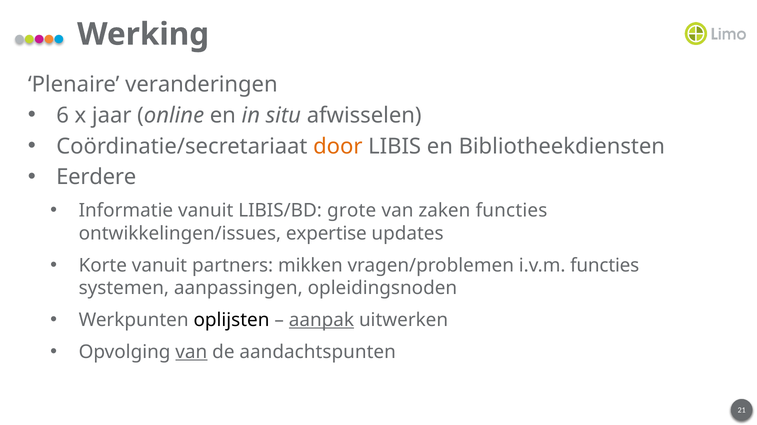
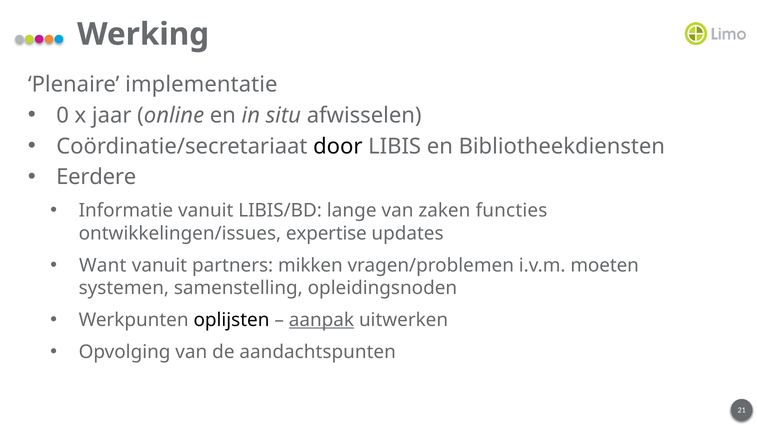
veranderingen: veranderingen -> implementatie
6: 6 -> 0
door colour: orange -> black
grote: grote -> lange
Korte: Korte -> Want
i.v.m functies: functies -> moeten
aanpassingen: aanpassingen -> samenstelling
van at (191, 352) underline: present -> none
